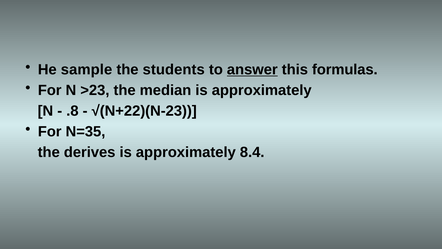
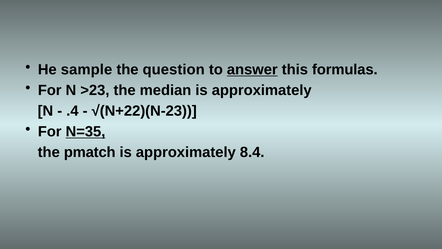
students: students -> question
.8: .8 -> .4
N=35 underline: none -> present
derives: derives -> pmatch
